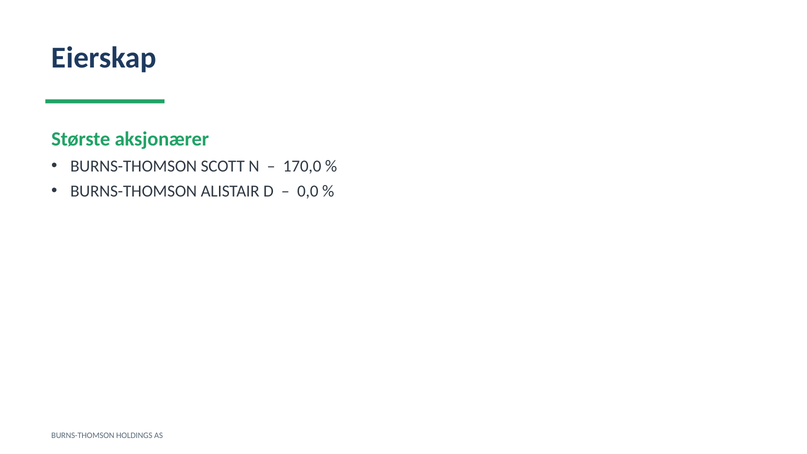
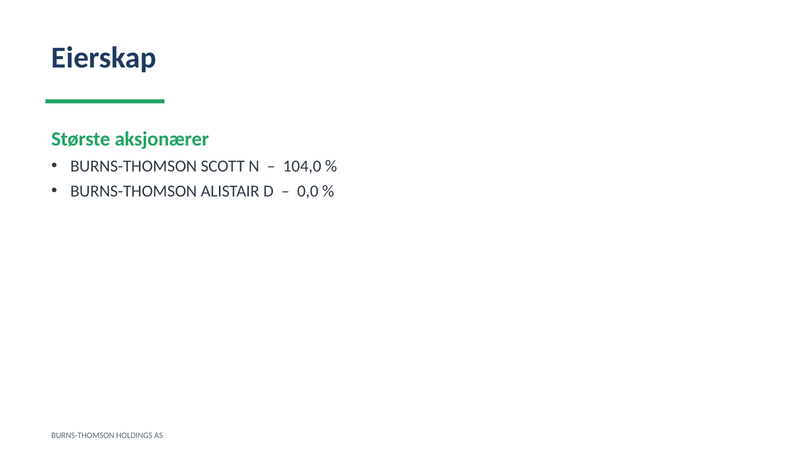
170,0: 170,0 -> 104,0
